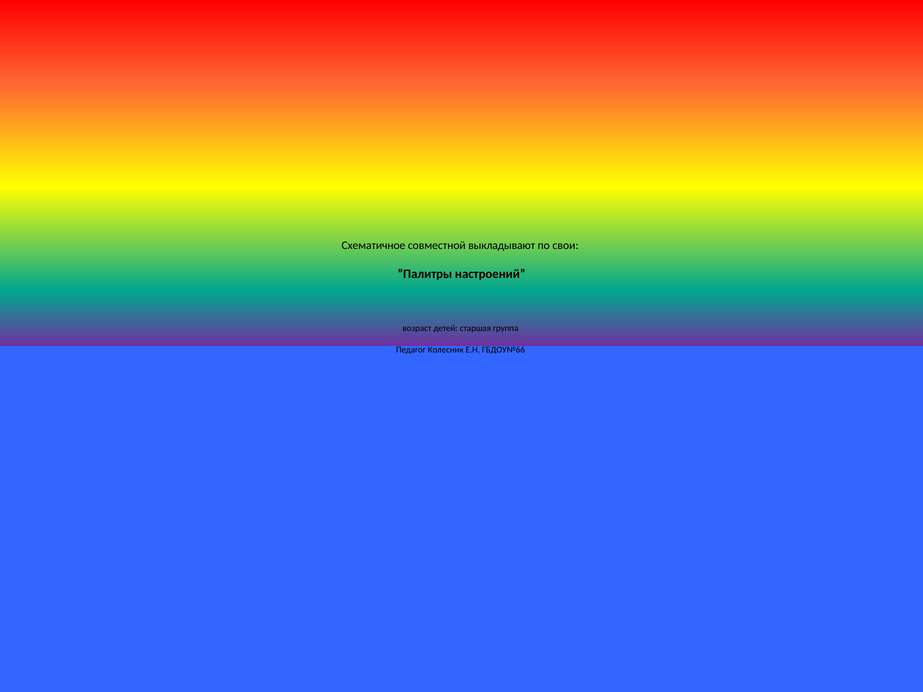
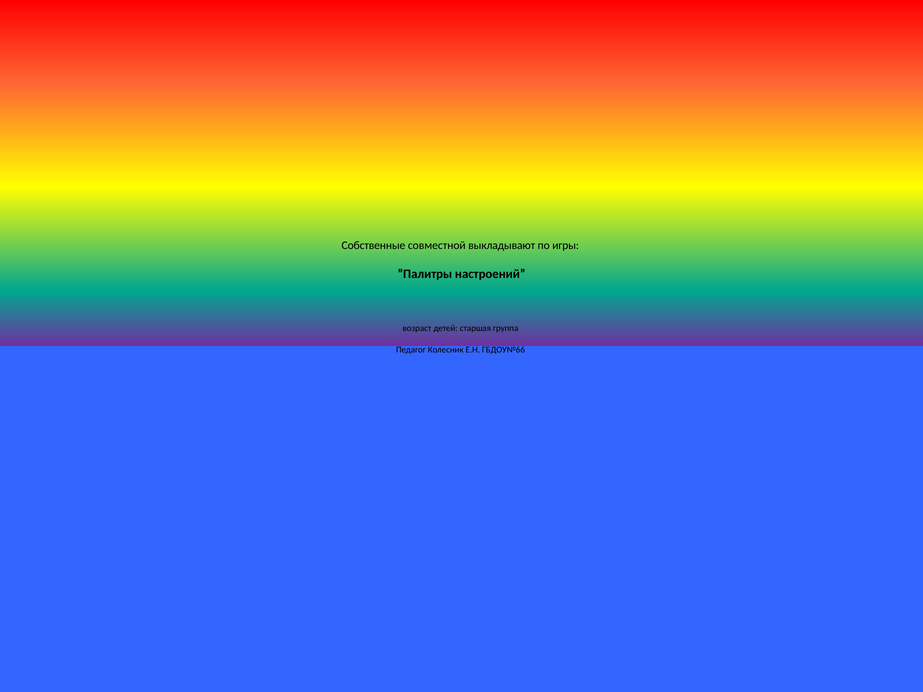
Схематичное: Схематичное -> Собственные
свои: свои -> игры
